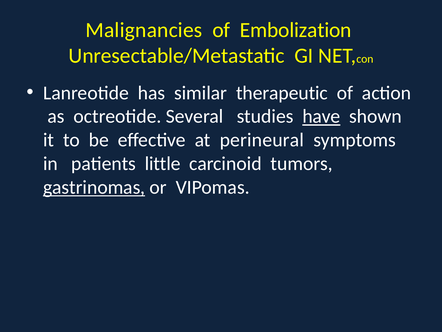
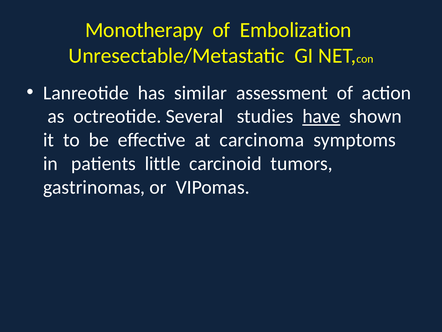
Malignancies: Malignancies -> Monotherapy
therapeutic: therapeutic -> assessment
perineural: perineural -> carcinoma
gastrinomas underline: present -> none
